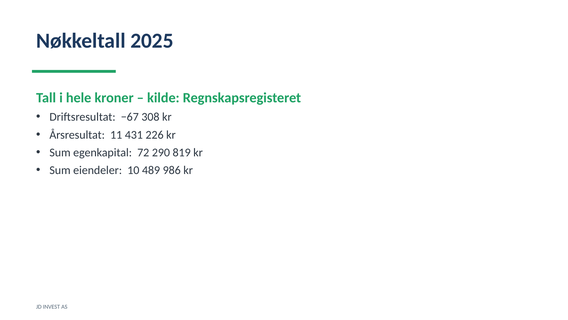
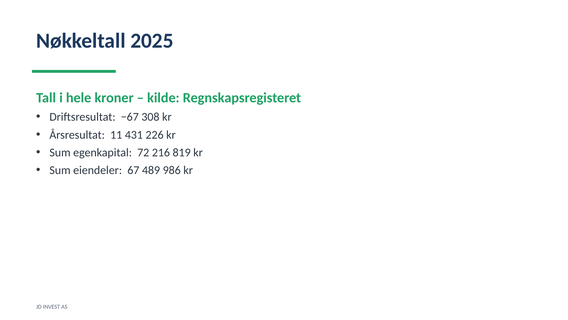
290: 290 -> 216
10: 10 -> 67
